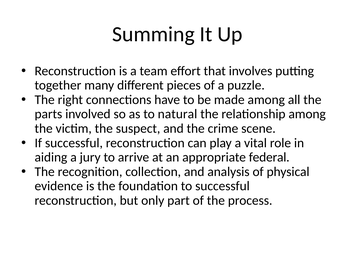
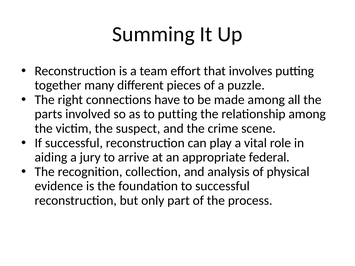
to natural: natural -> putting
